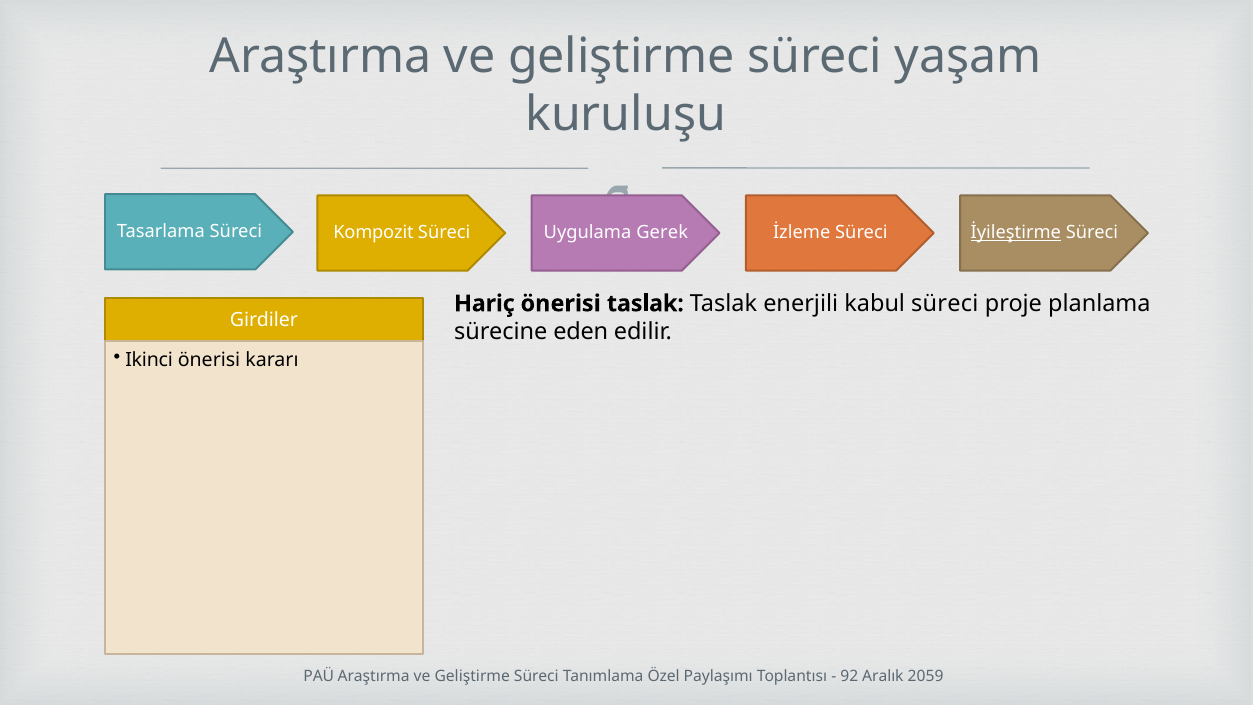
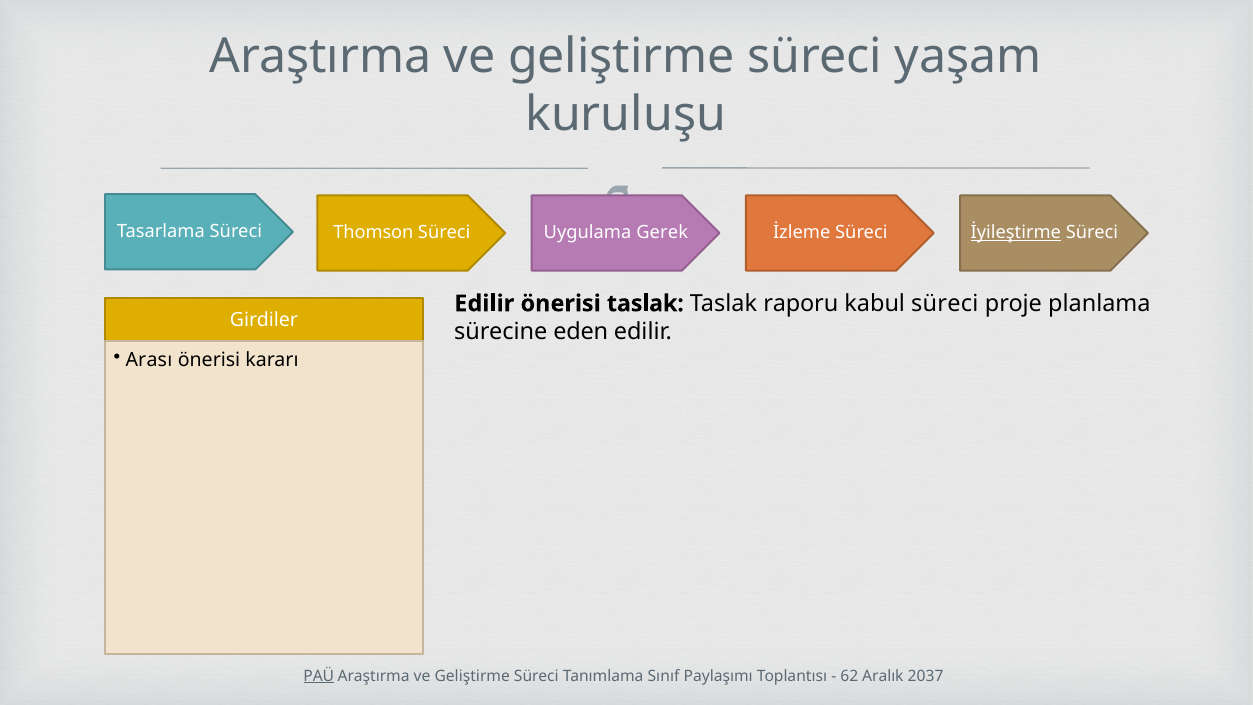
Kompozit: Kompozit -> Thomson
Hariç at (484, 303): Hariç -> Edilir
enerjili: enerjili -> raporu
Ikinci: Ikinci -> Arası
PAÜ underline: none -> present
Özel: Özel -> Sınıf
92: 92 -> 62
2059: 2059 -> 2037
